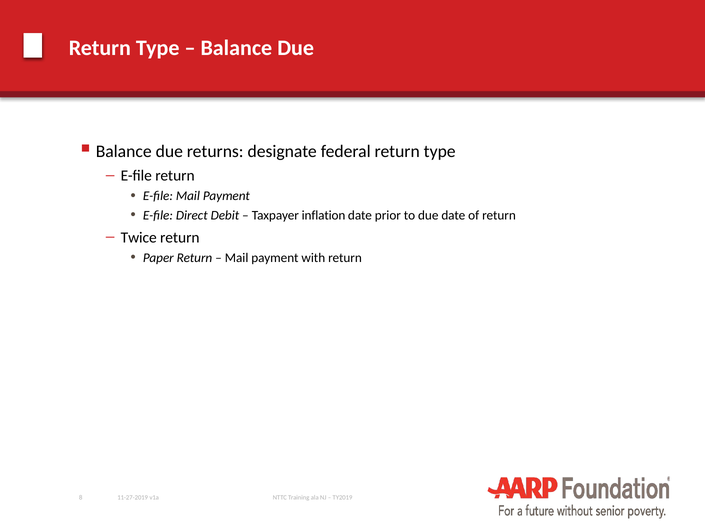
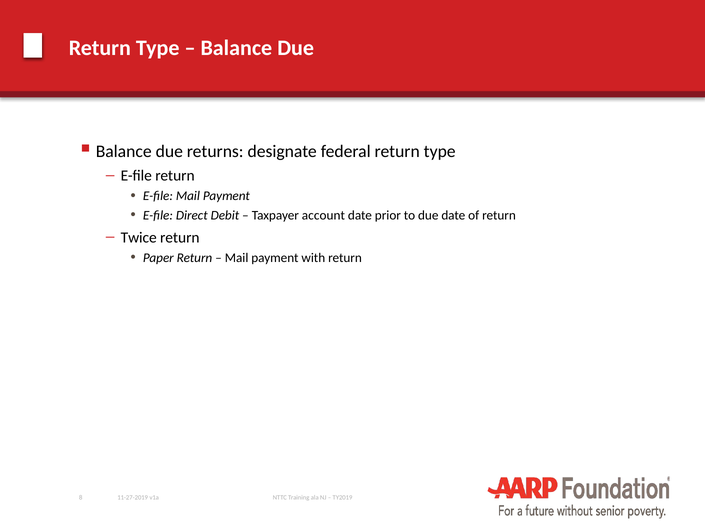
inflation: inflation -> account
